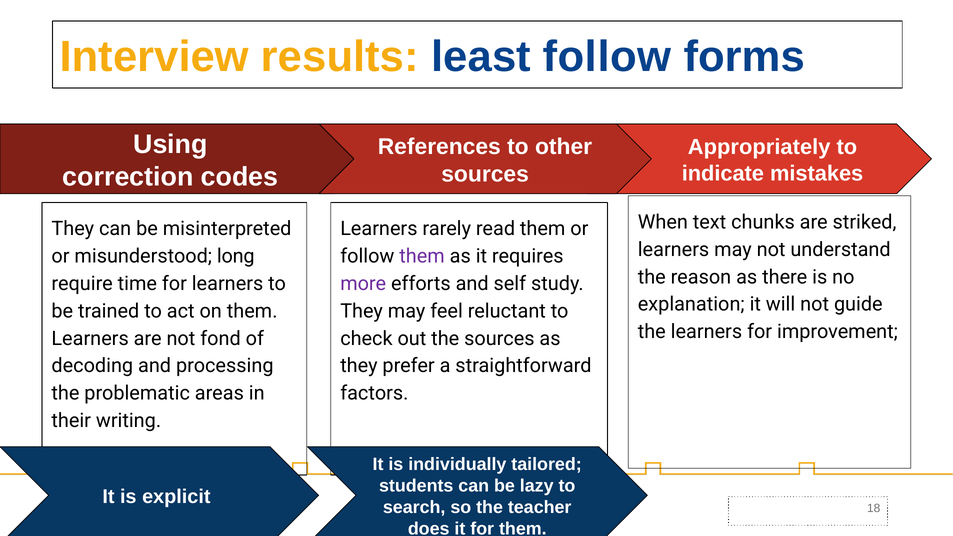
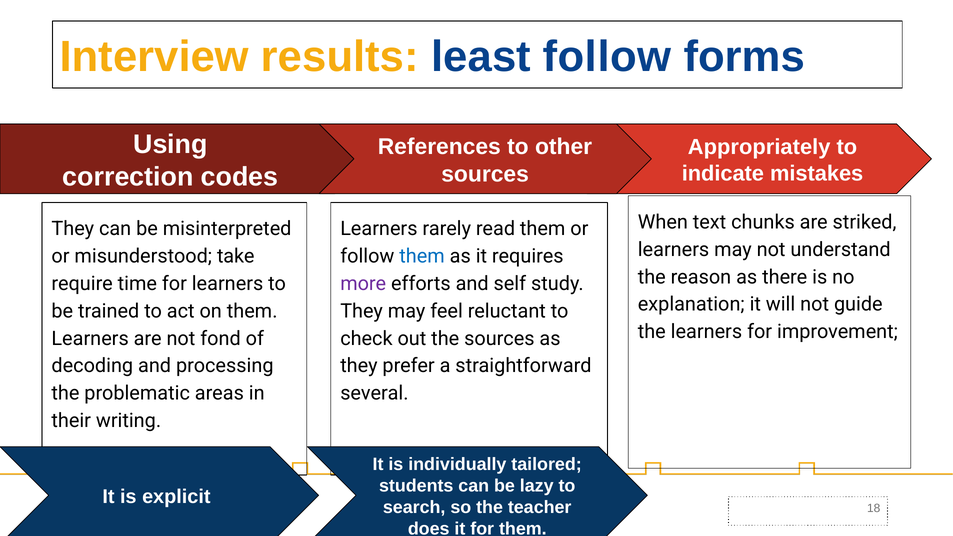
long: long -> take
them at (422, 256) colour: purple -> blue
factors: factors -> several
